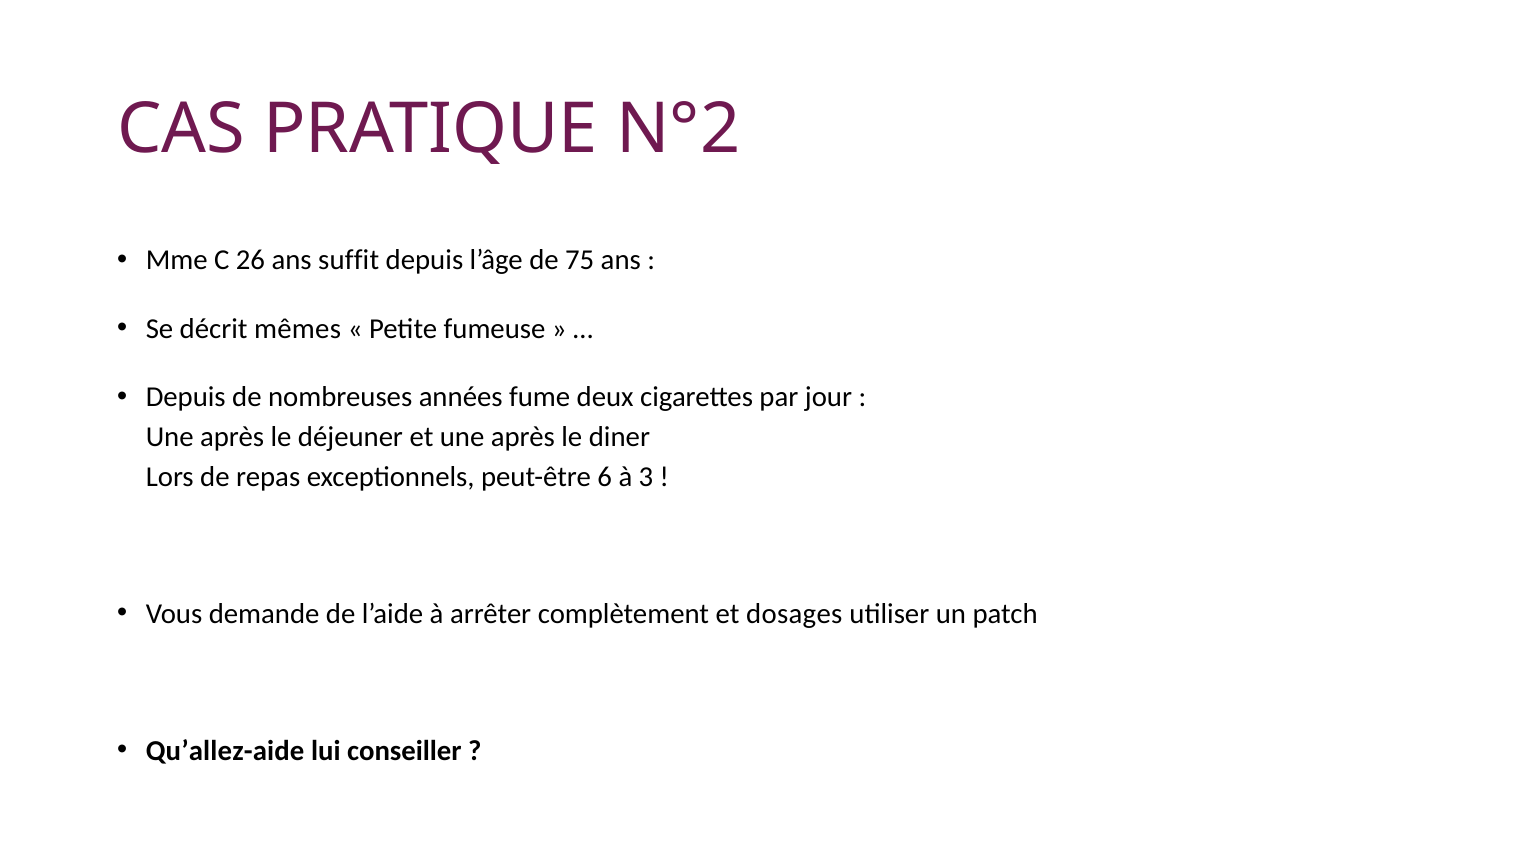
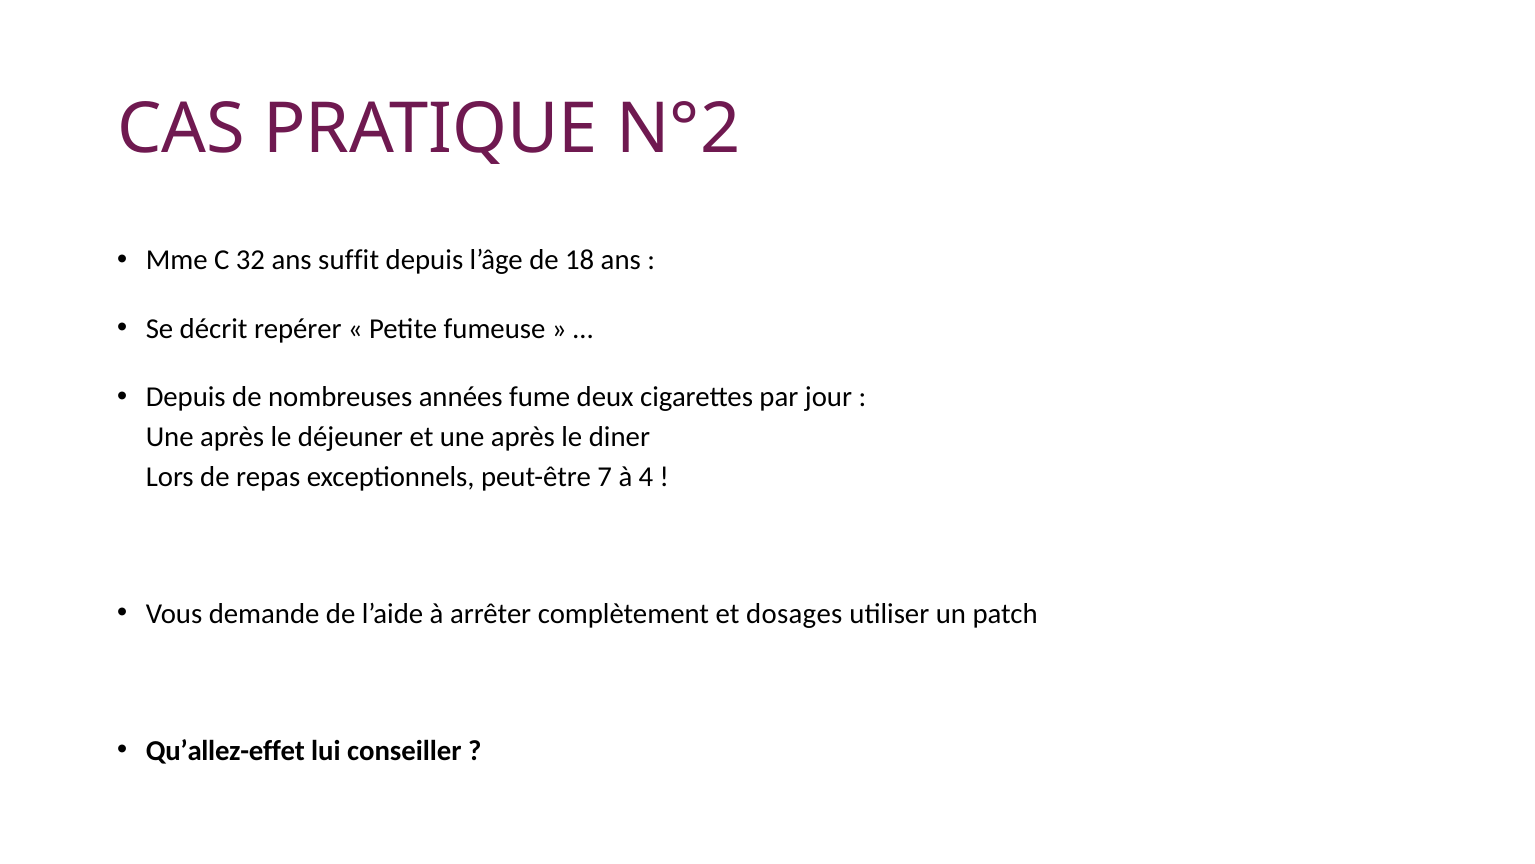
26: 26 -> 32
75: 75 -> 18
mêmes: mêmes -> repérer
6: 6 -> 7
3: 3 -> 4
Qu’allez-aide: Qu’allez-aide -> Qu’allez-effet
